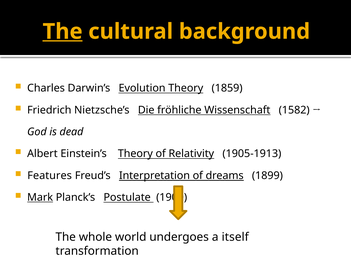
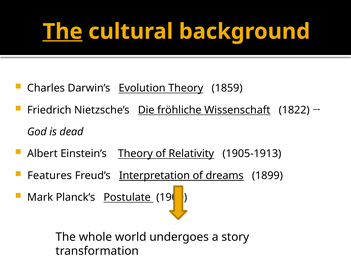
1582: 1582 -> 1822
Mark underline: present -> none
itself: itself -> story
